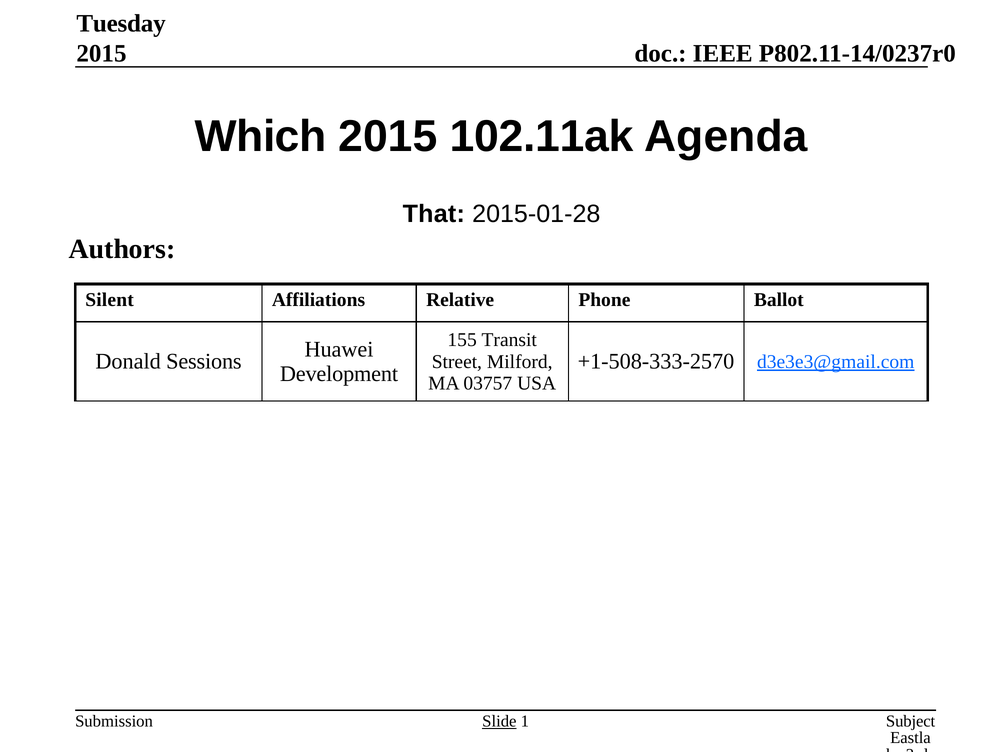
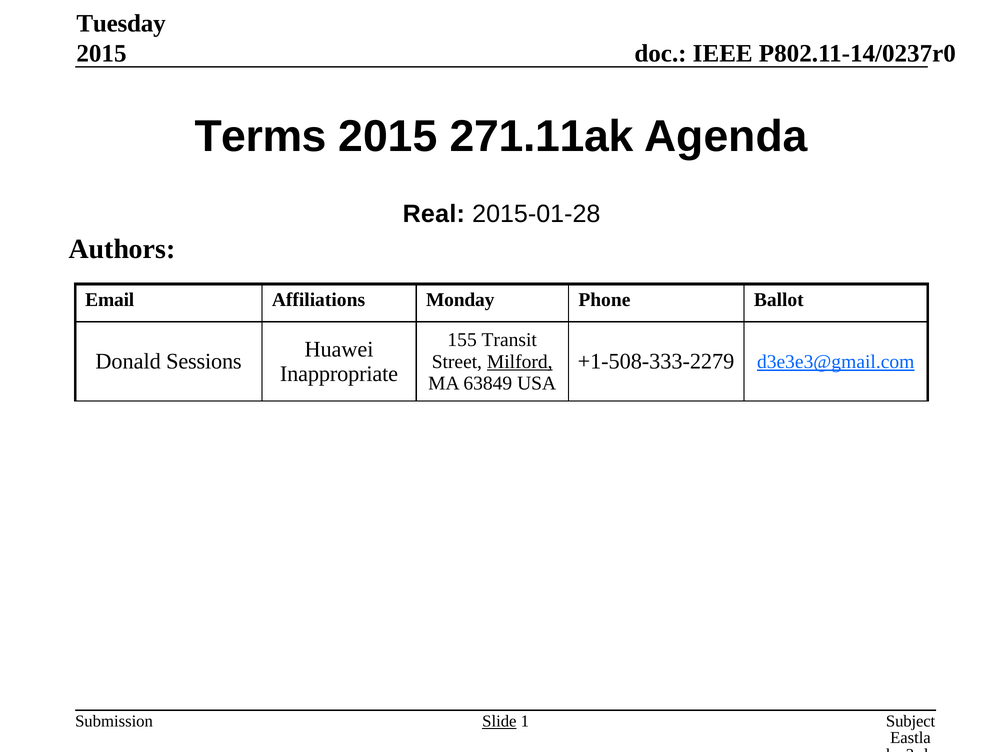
Which: Which -> Terms
102.11ak: 102.11ak -> 271.11ak
That: That -> Real
Silent: Silent -> Email
Relative: Relative -> Monday
+1-508-333-2570: +1-508-333-2570 -> +1-508-333-2279
Milford underline: none -> present
Development: Development -> Inappropriate
03757: 03757 -> 63849
